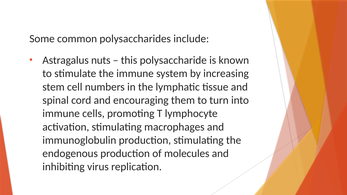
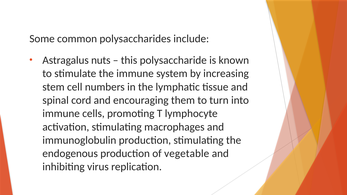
molecules: molecules -> vegetable
